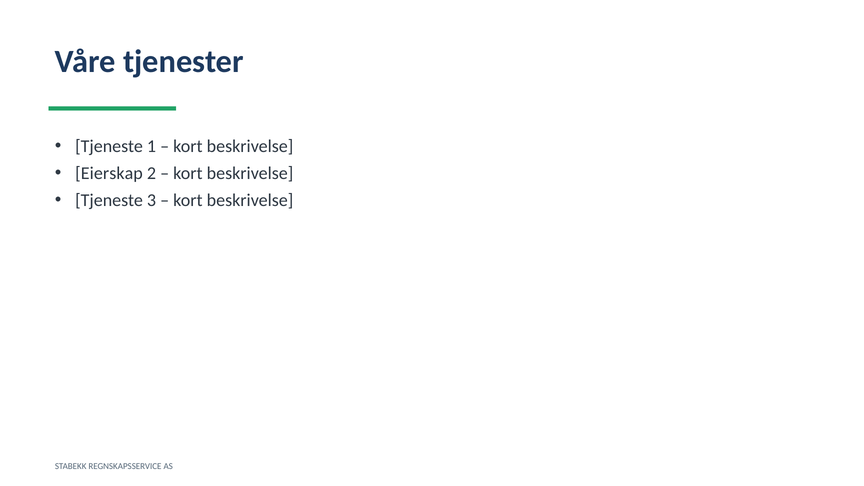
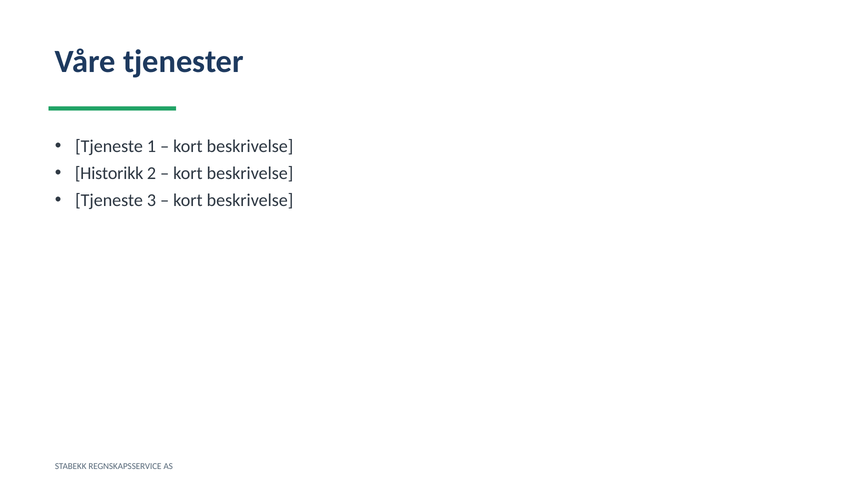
Eierskap: Eierskap -> Historikk
